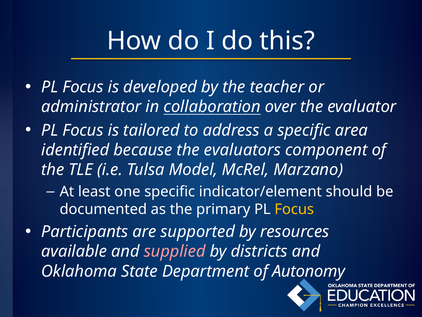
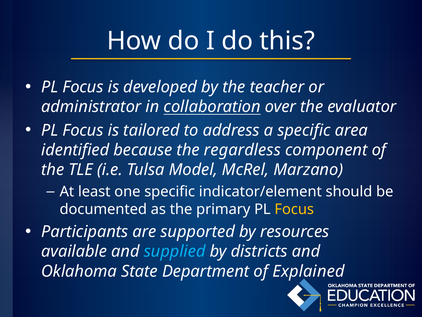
evaluators: evaluators -> regardless
supplied colour: pink -> light blue
Autonomy: Autonomy -> Explained
